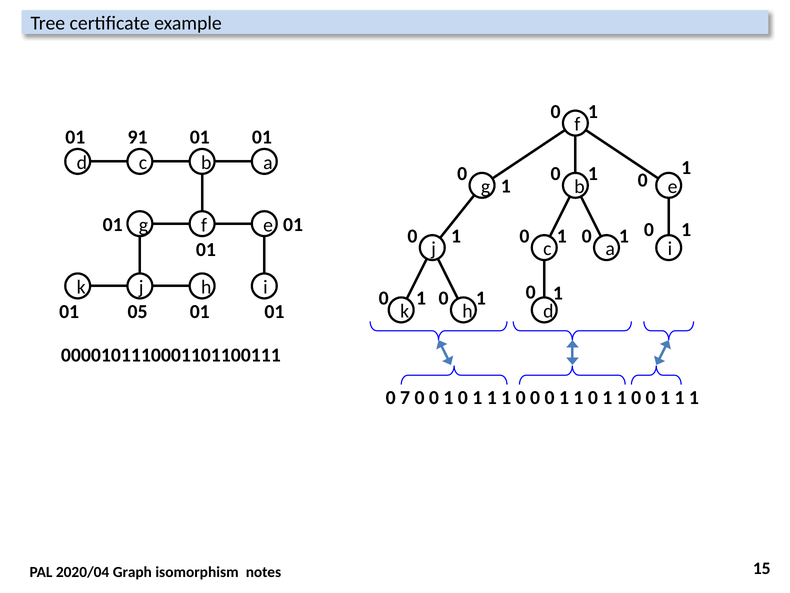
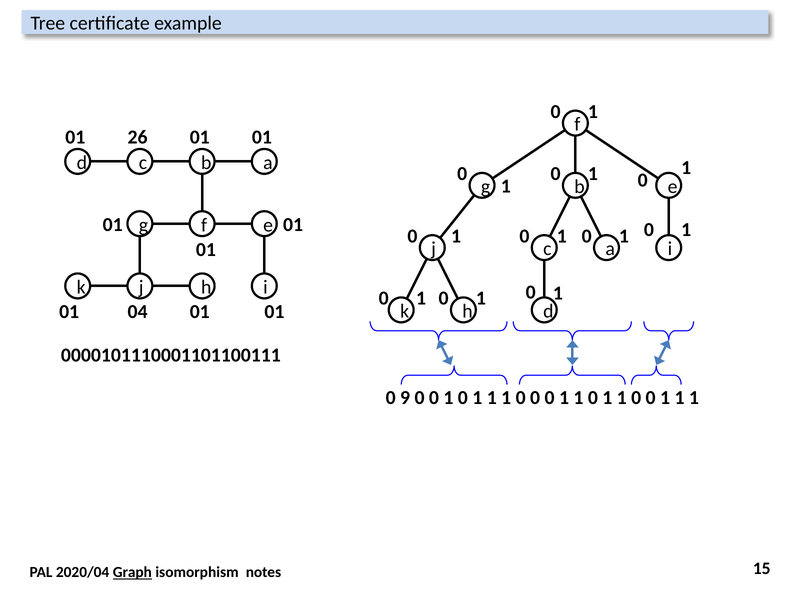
91: 91 -> 26
05: 05 -> 04
7: 7 -> 9
Graph underline: none -> present
